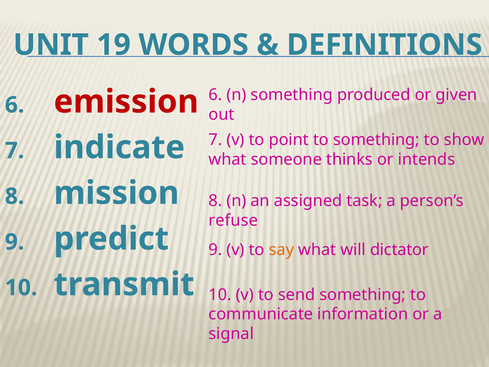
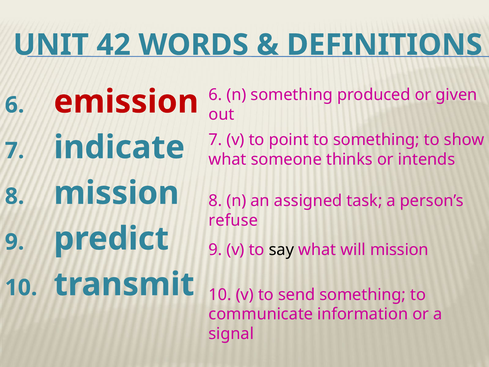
19: 19 -> 42
say colour: orange -> black
will dictator: dictator -> mission
